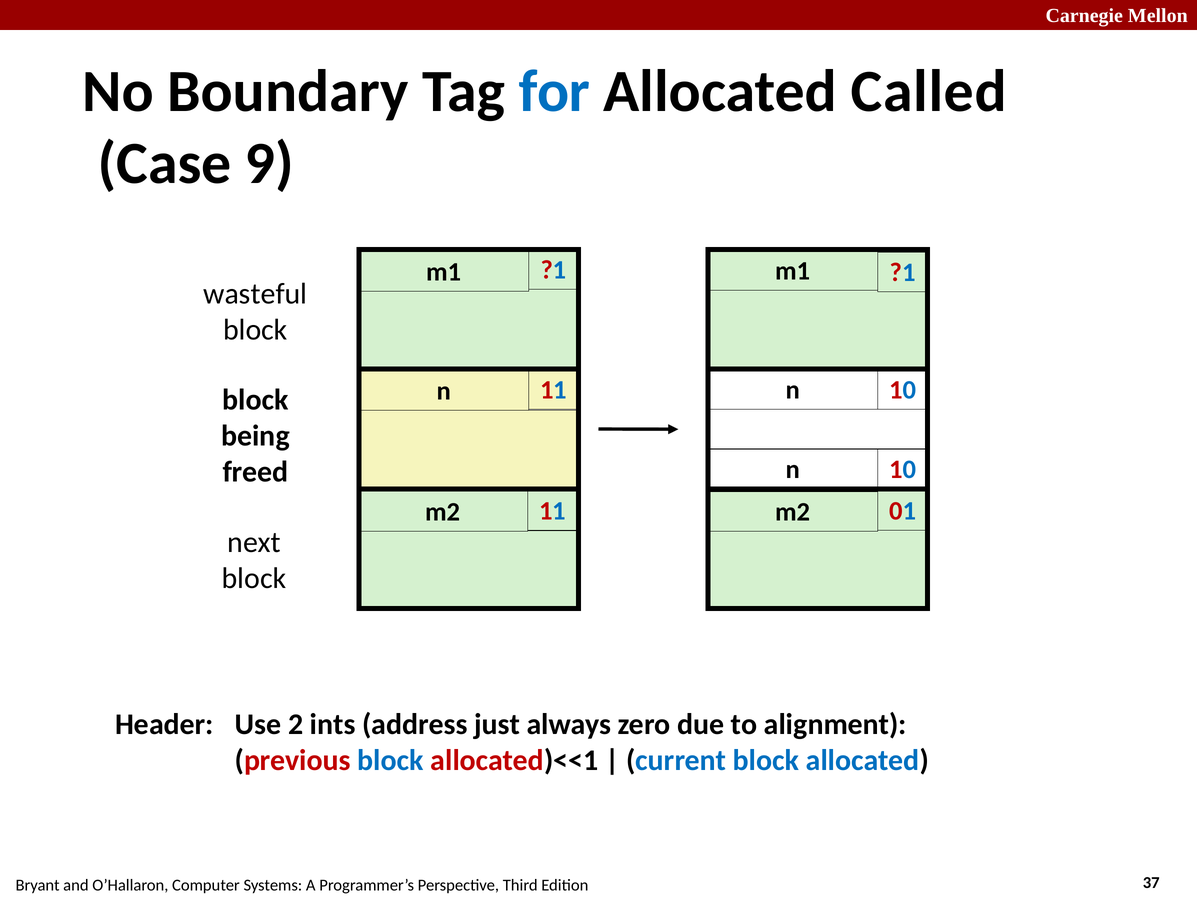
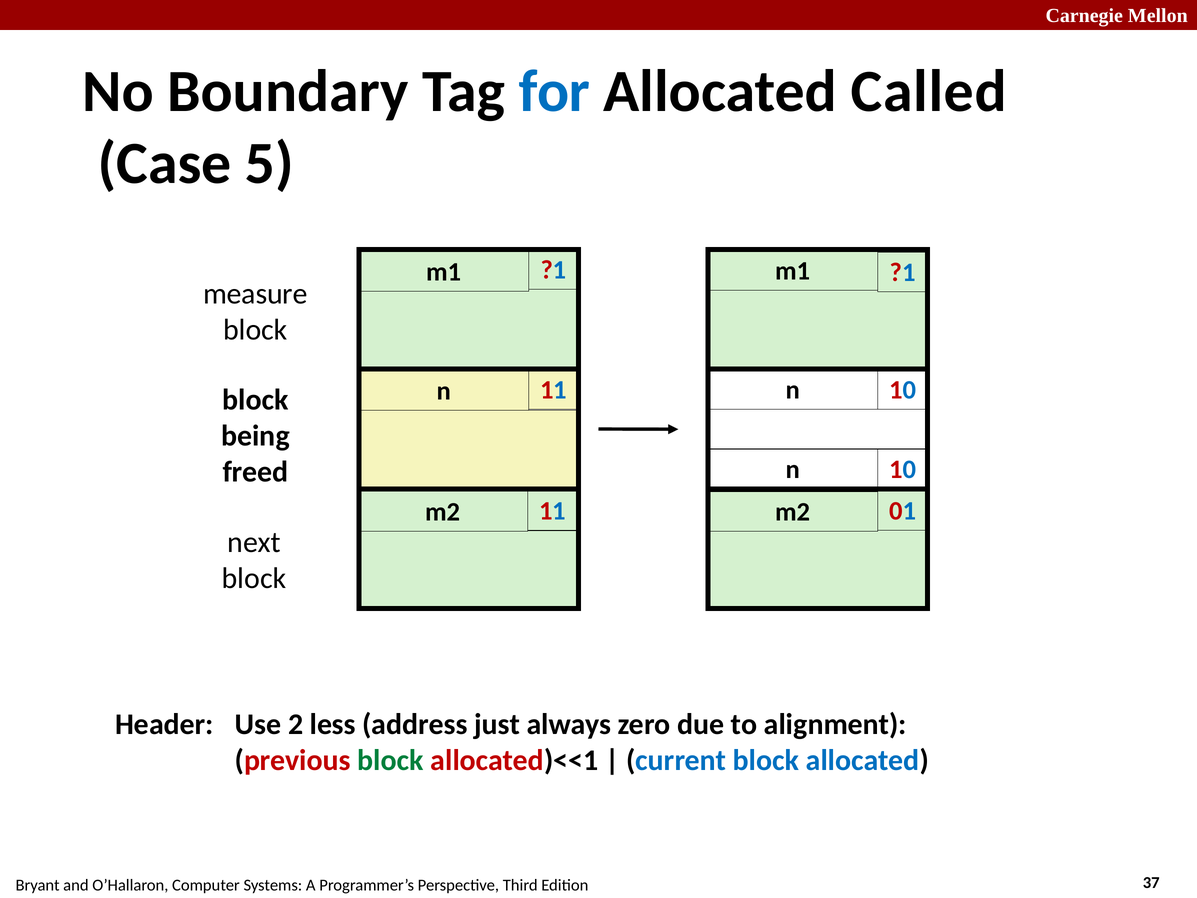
9: 9 -> 5
wasteful: wasteful -> measure
ints: ints -> less
block at (391, 760) colour: blue -> green
